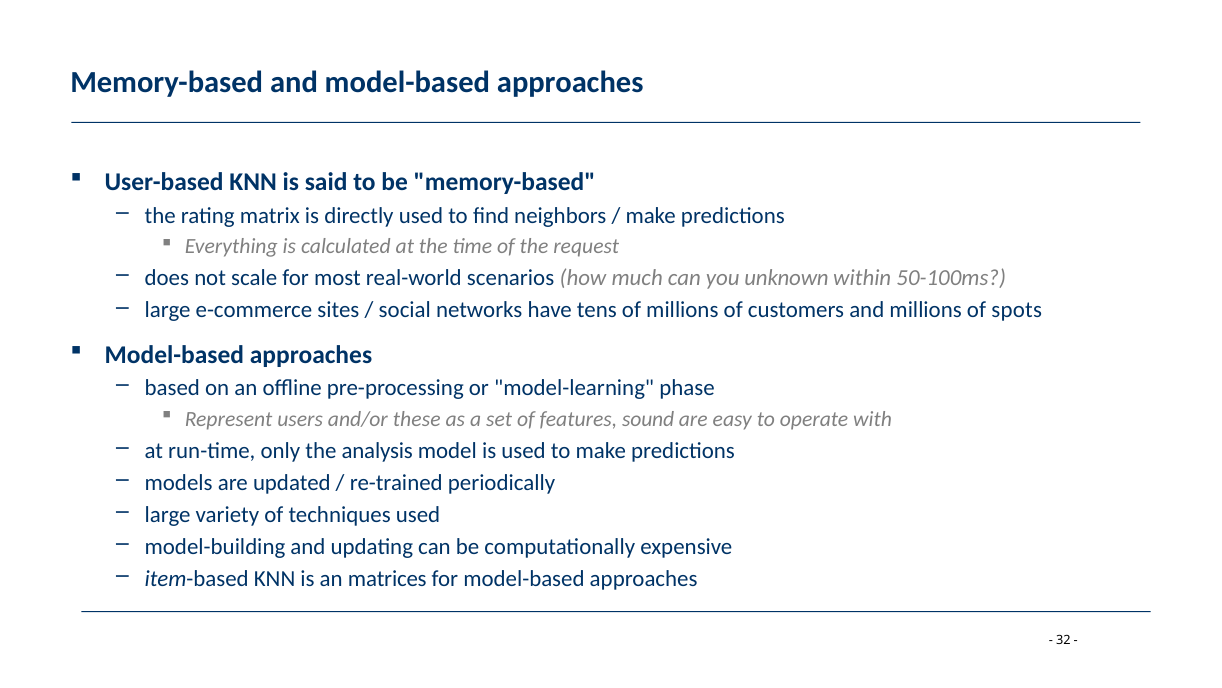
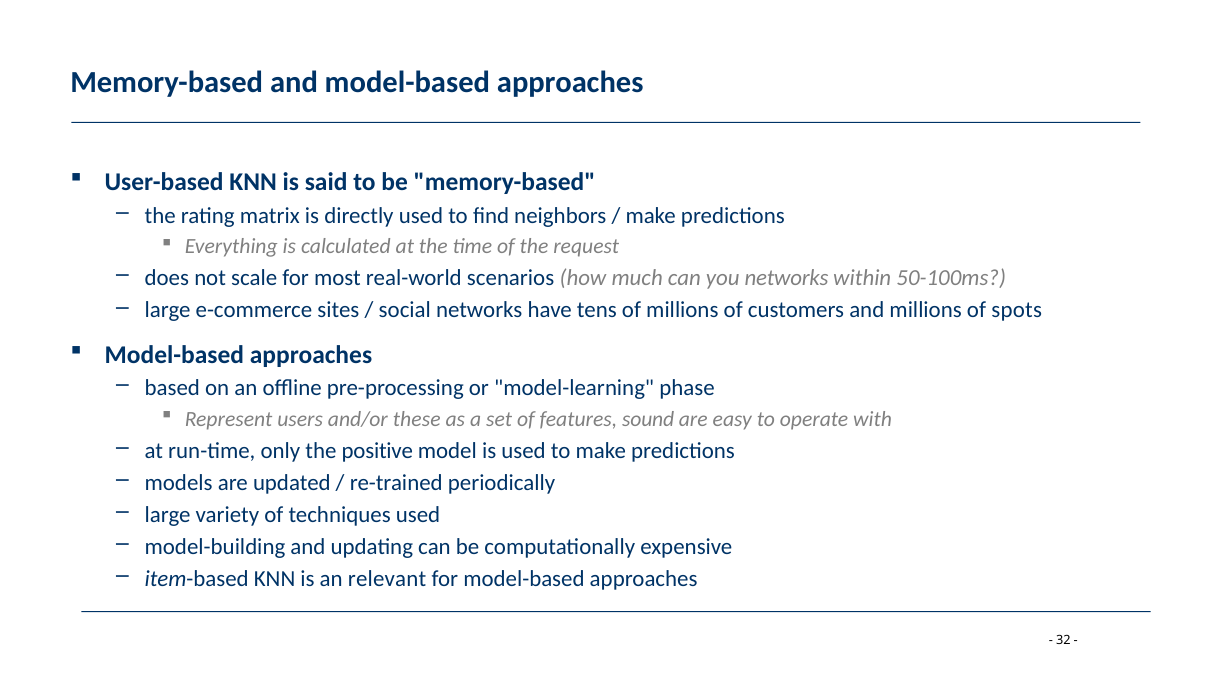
you unknown: unknown -> networks
analysis: analysis -> positive
matrices: matrices -> relevant
